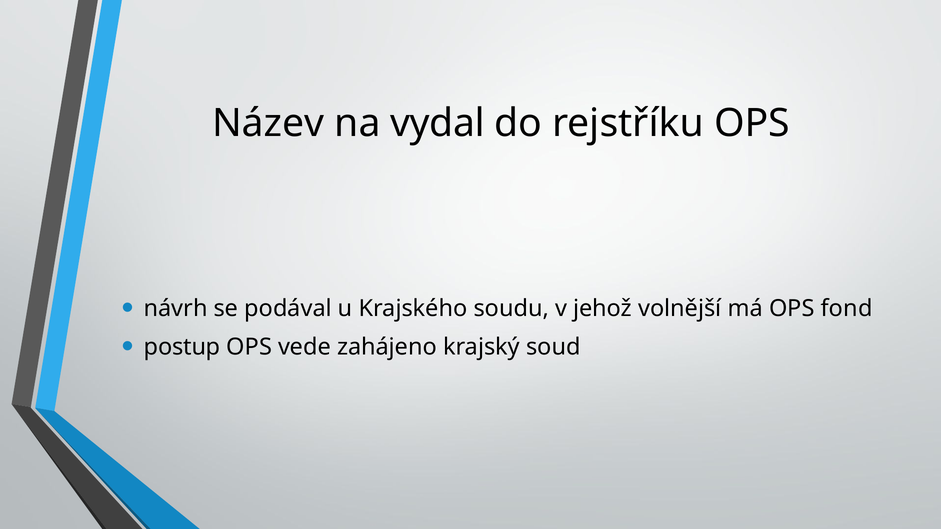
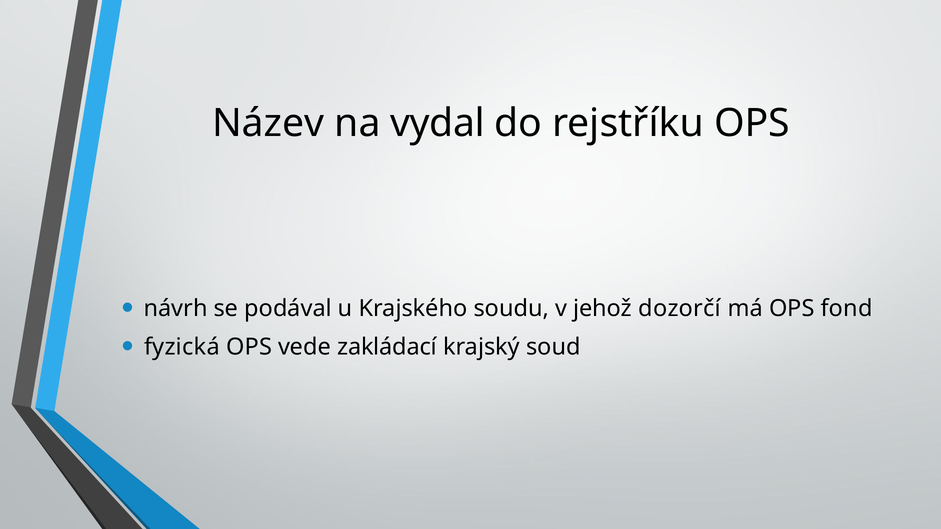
volnější: volnější -> dozorčí
postup: postup -> fyzická
zahájeno: zahájeno -> zakládací
